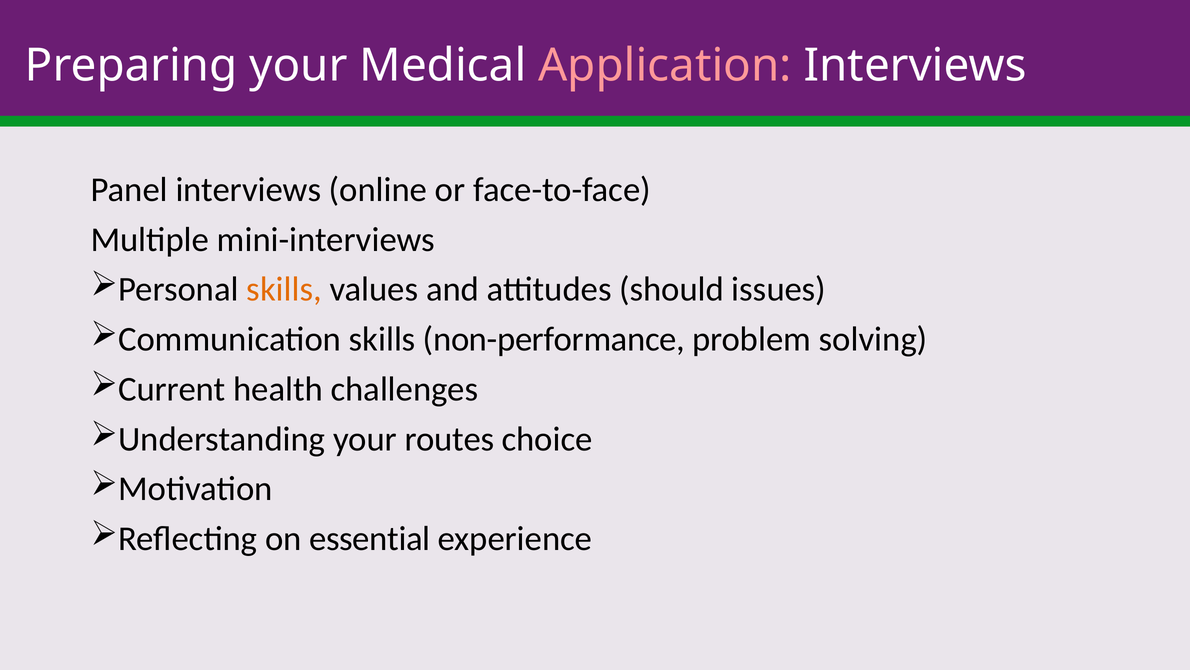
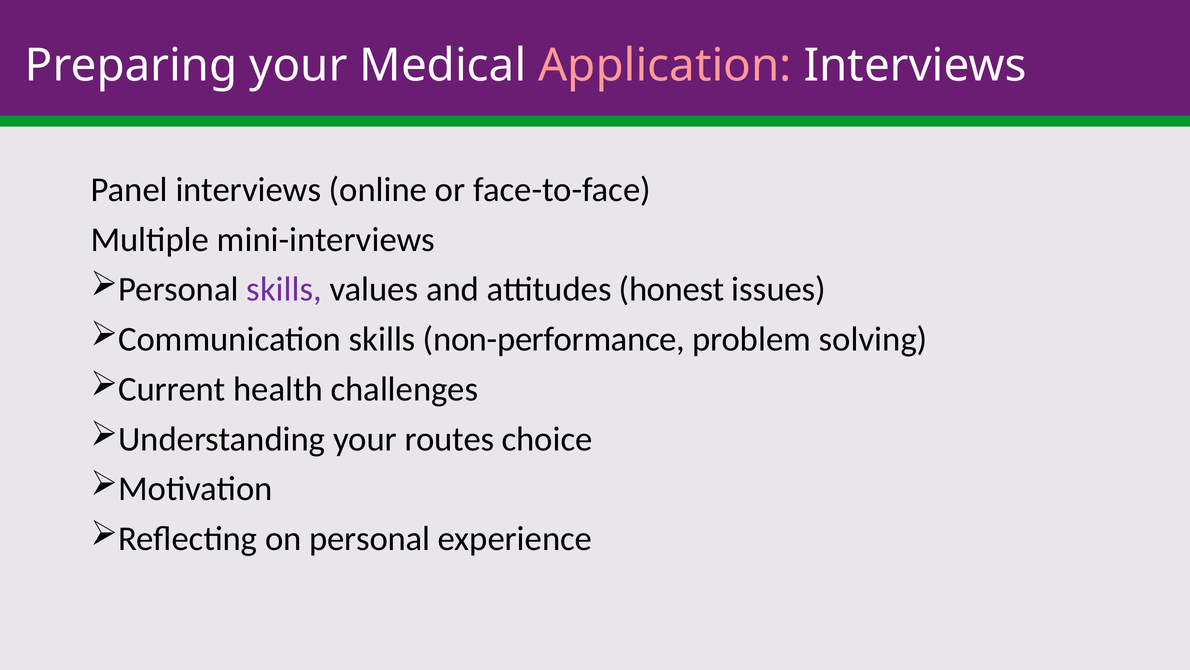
skills at (284, 289) colour: orange -> purple
should: should -> honest
on essential: essential -> personal
